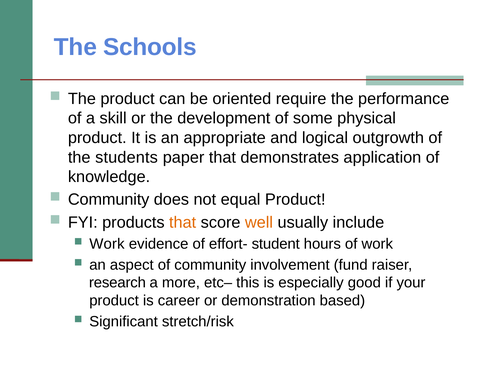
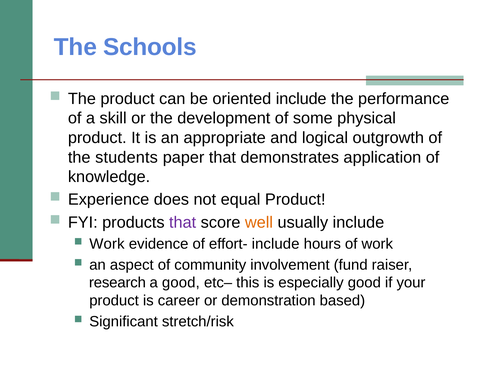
oriented require: require -> include
Community at (109, 200): Community -> Experience
that at (183, 222) colour: orange -> purple
effort- student: student -> include
a more: more -> good
